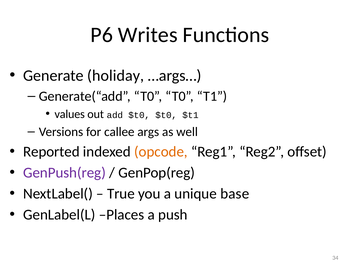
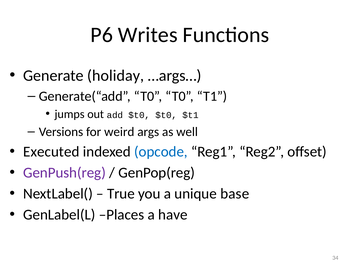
values: values -> jumps
callee: callee -> weird
Reported: Reported -> Executed
opcode colour: orange -> blue
push: push -> have
